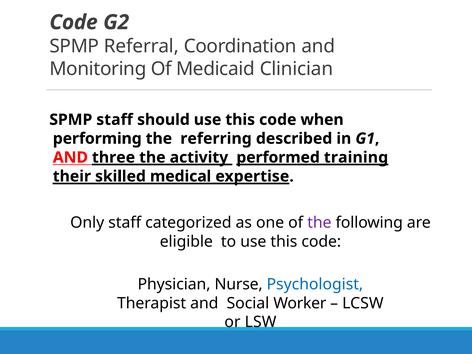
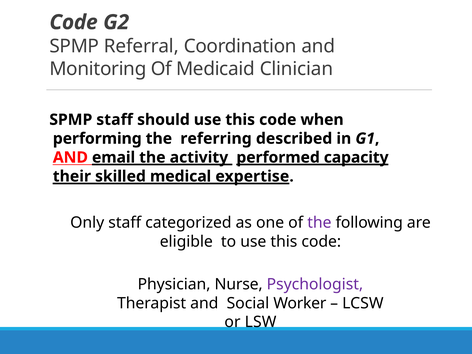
three: three -> email
training: training -> capacity
Psychologist colour: blue -> purple
